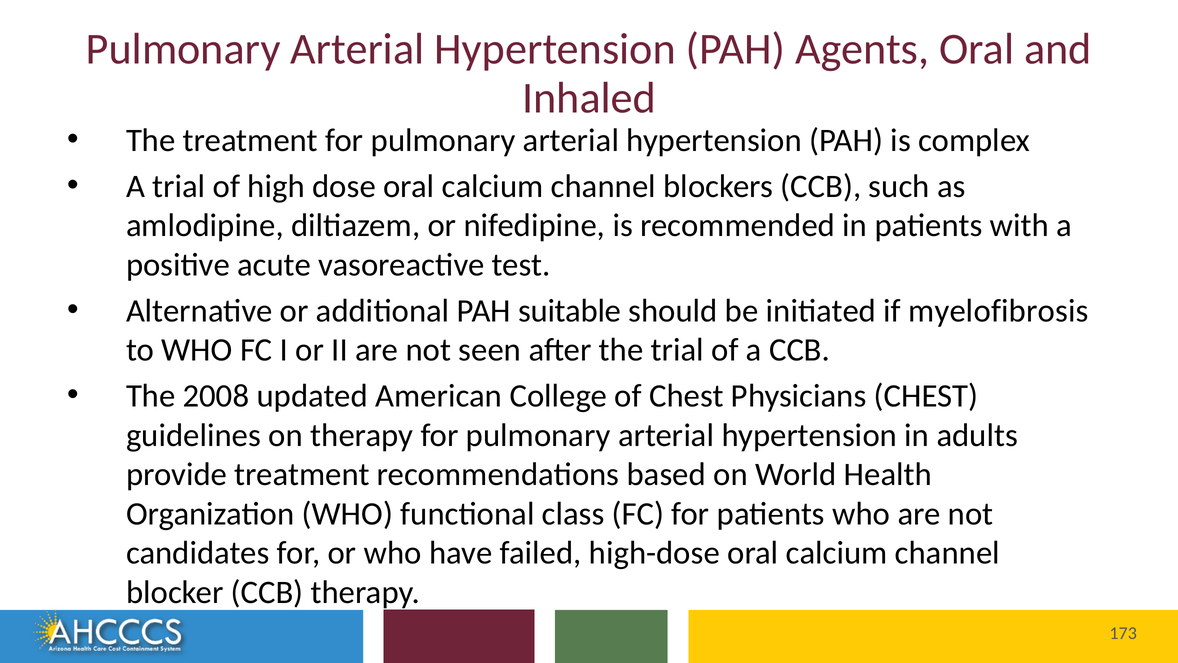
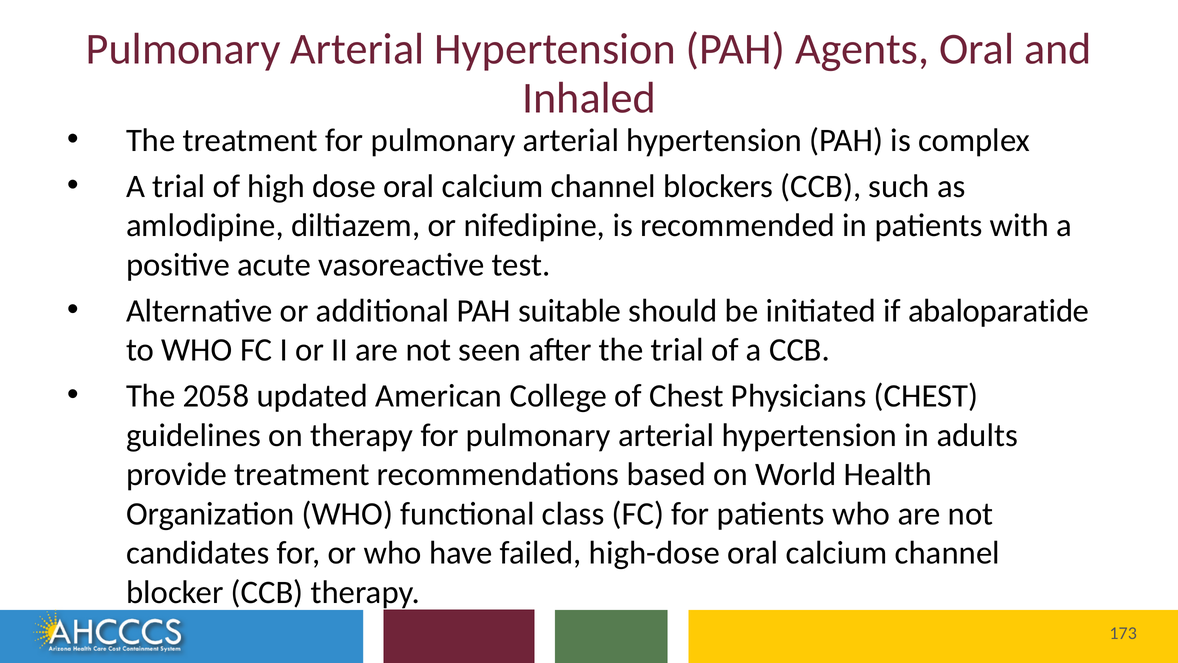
myelofibrosis: myelofibrosis -> abaloparatide
2008: 2008 -> 2058
